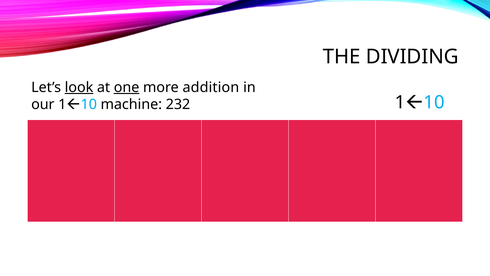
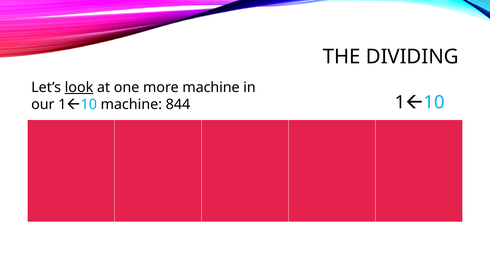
one underline: present -> none
more addition: addition -> machine
232: 232 -> 844
